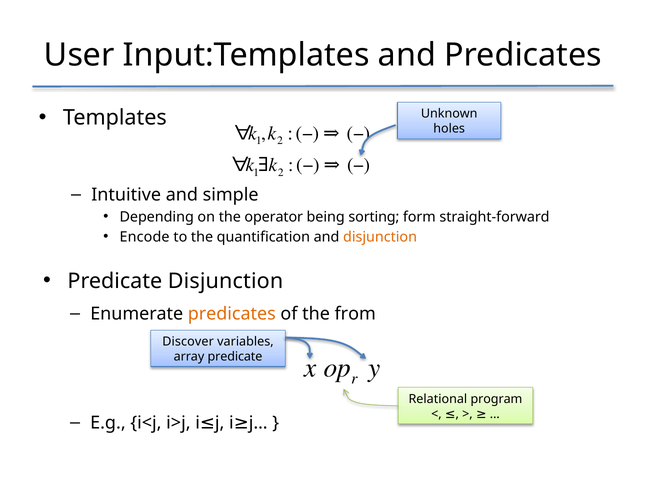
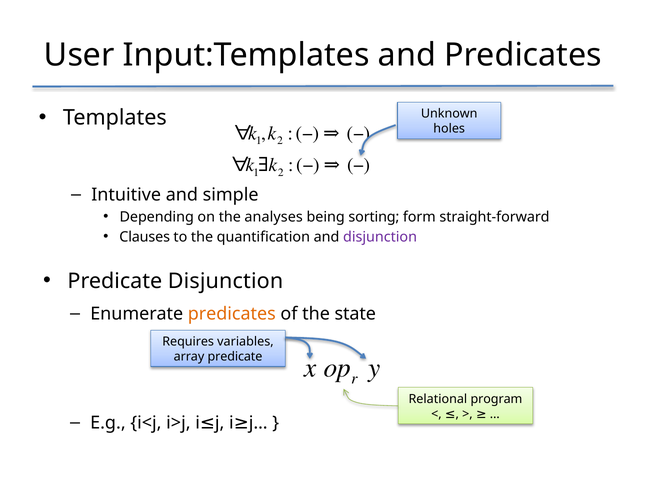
operator: operator -> analyses
Encode: Encode -> Clauses
disjunction at (380, 237) colour: orange -> purple
from: from -> state
Discover: Discover -> Requires
